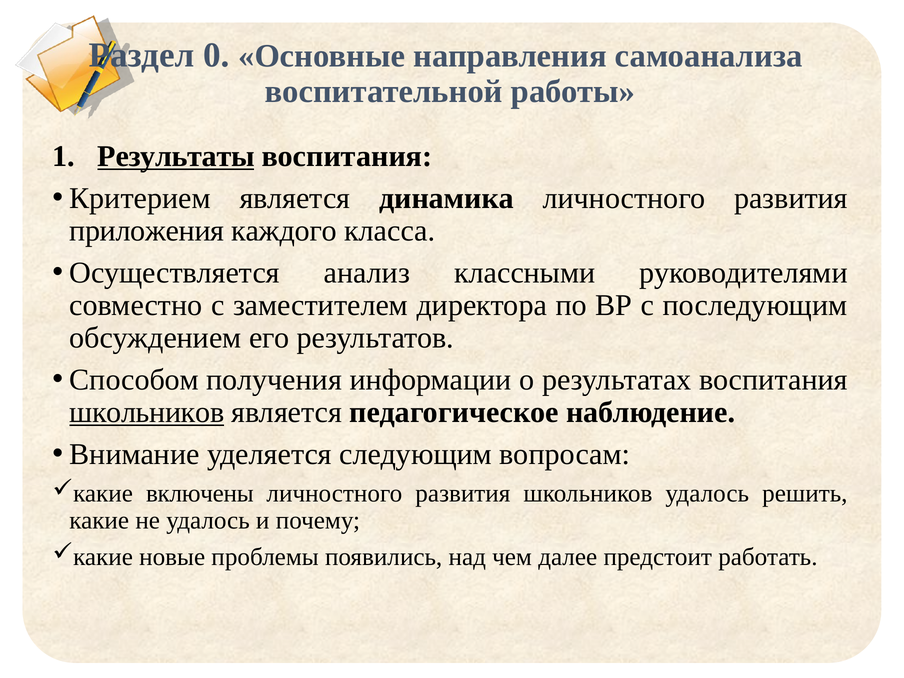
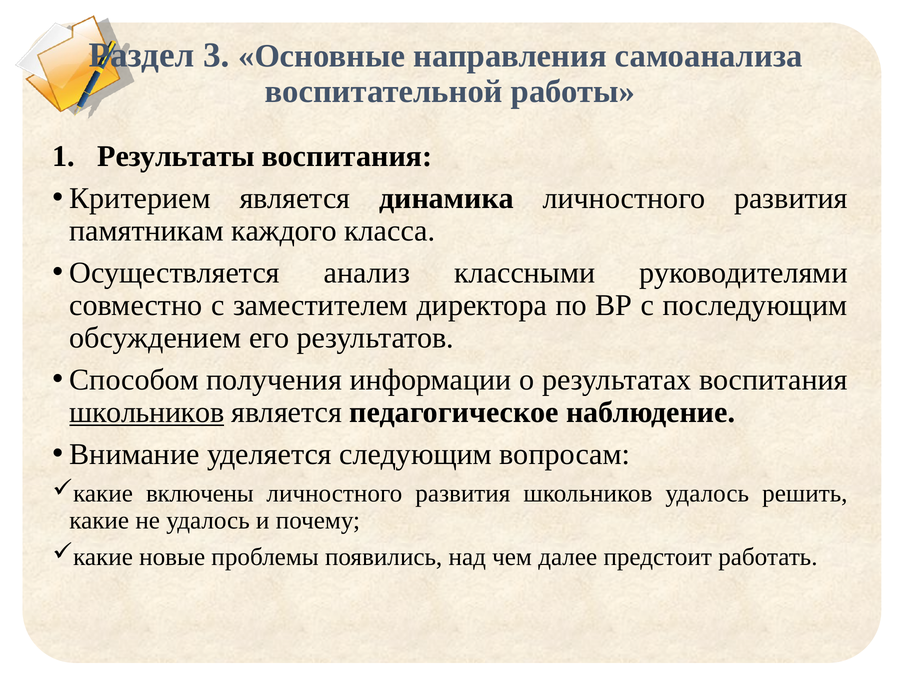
0: 0 -> 3
Результаты underline: present -> none
приложения: приложения -> памятникам
